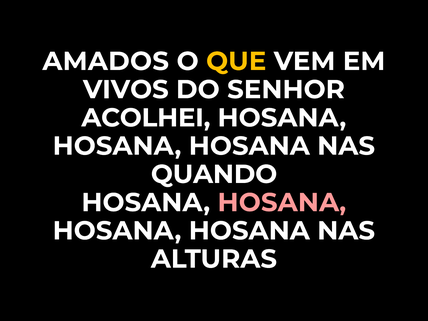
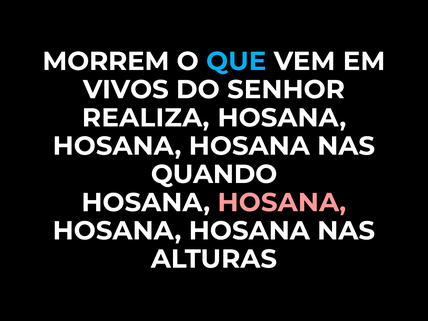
AMADOS: AMADOS -> MORREM
QUE colour: yellow -> light blue
ACOLHEI: ACOLHEI -> REALIZA
